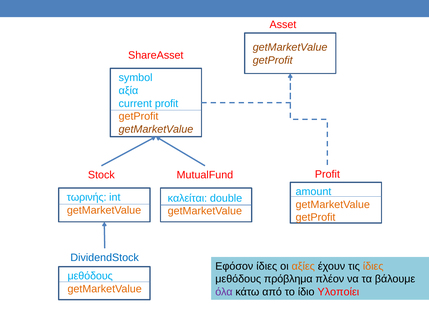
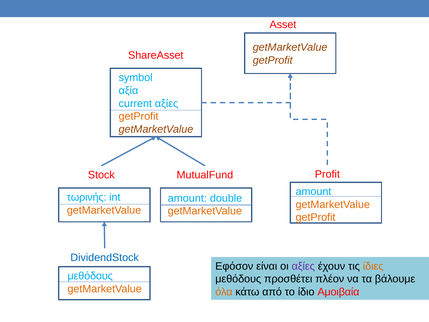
current profit: profit -> αξίες
καλείται at (187, 198): καλείται -> amount
Εφόσον ίδιες: ίδιες -> είναι
αξίες at (303, 266) colour: orange -> purple
πρόβλημα: πρόβλημα -> προσθέτει
όλα colour: purple -> orange
Υλοποίει: Υλοποίει -> Αμοιβαία
